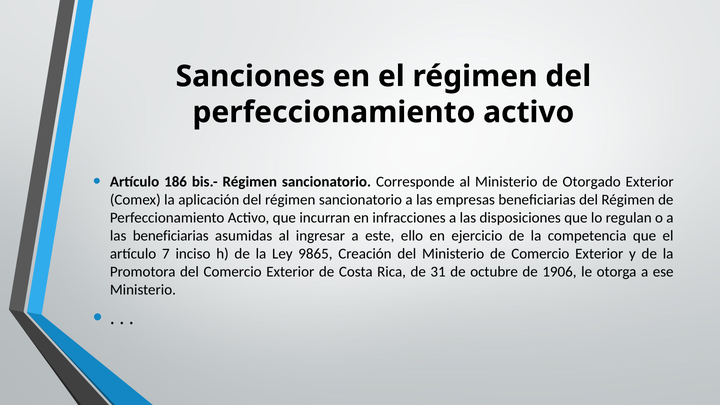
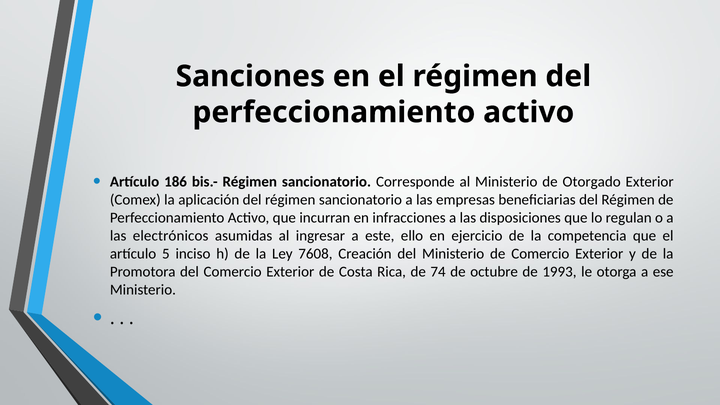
las beneficiarias: beneficiarias -> electrónicos
7: 7 -> 5
9865: 9865 -> 7608
31: 31 -> 74
1906: 1906 -> 1993
